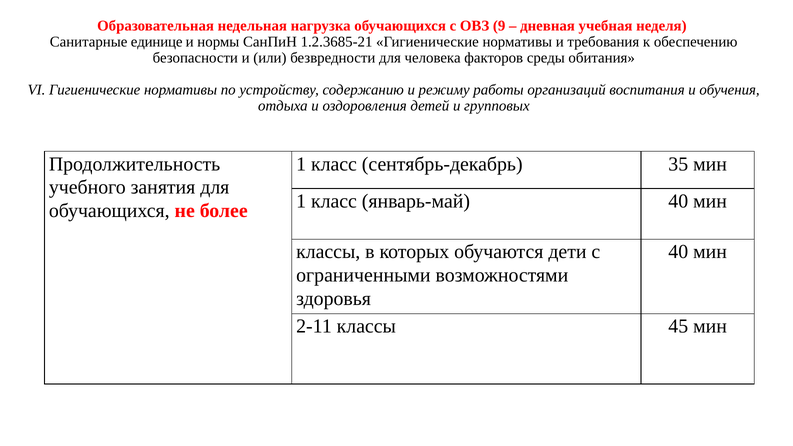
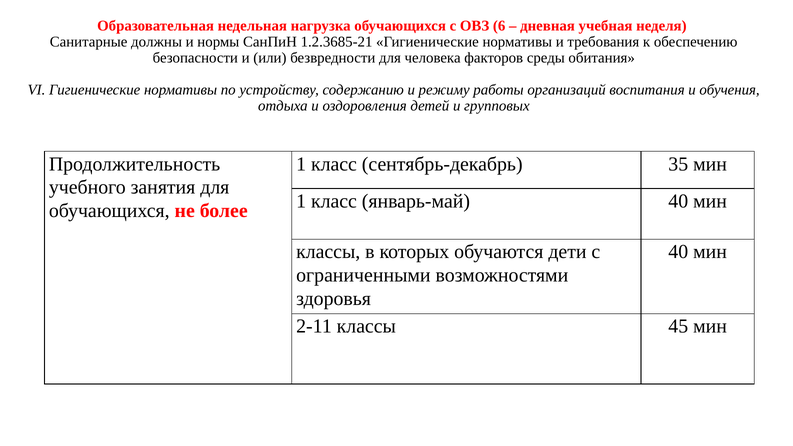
9: 9 -> 6
единице: единице -> должны
